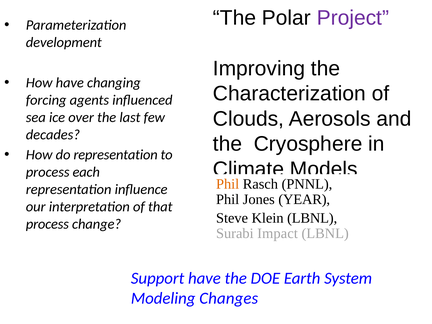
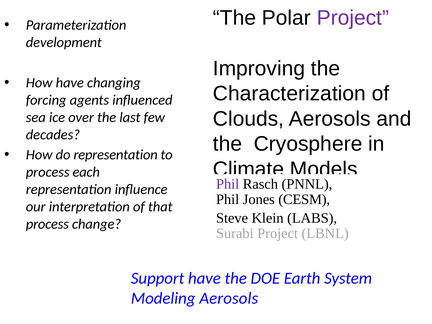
Phil at (228, 184) colour: orange -> purple
YEAR: YEAR -> CESM
Klein LBNL: LBNL -> LABS
Surabi Impact: Impact -> Project
Modeling Changes: Changes -> Aerosols
